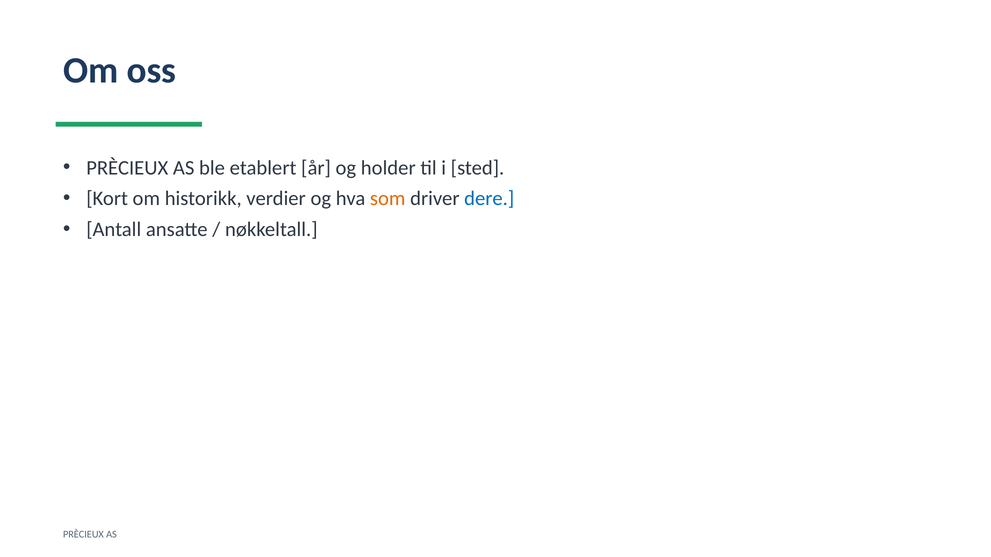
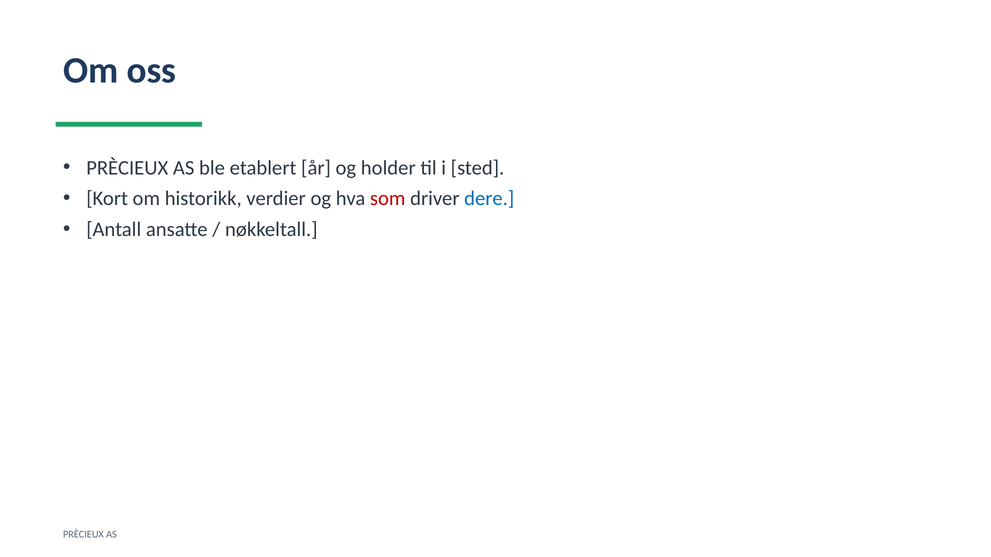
som colour: orange -> red
